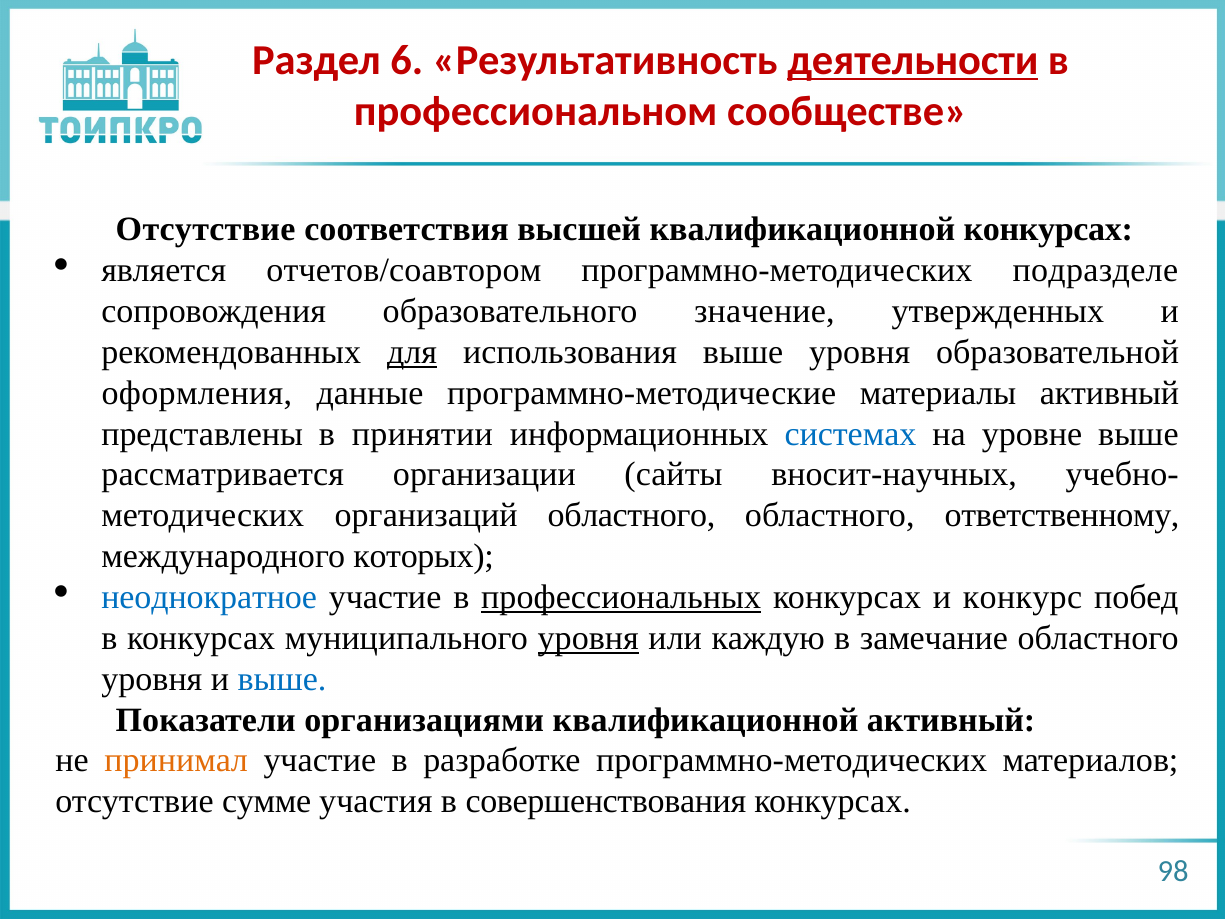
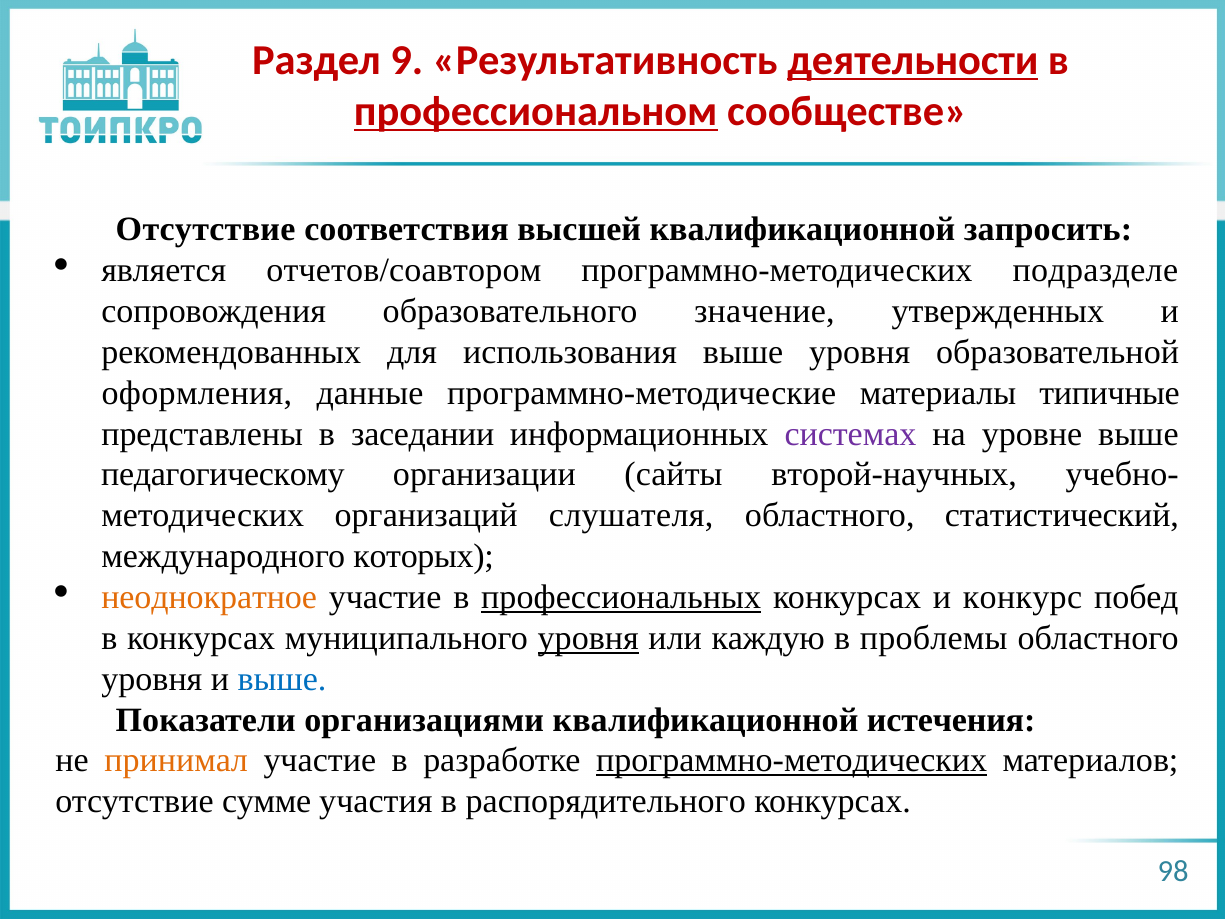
6: 6 -> 9
профессиональном underline: none -> present
квалификационной конкурсах: конкурсах -> запросить
для underline: present -> none
материалы активный: активный -> типичные
принятии: принятии -> заседании
системах colour: blue -> purple
рассматривается: рассматривается -> педагогическому
вносит-научных: вносит-научных -> второй-научных
организаций областного: областного -> слушателя
ответственному: ответственному -> статистический
неоднократное colour: blue -> orange
замечание: замечание -> проблемы
квалификационной активный: активный -> истечения
программно-методических at (792, 761) underline: none -> present
совершенствования: совершенствования -> распорядительного
